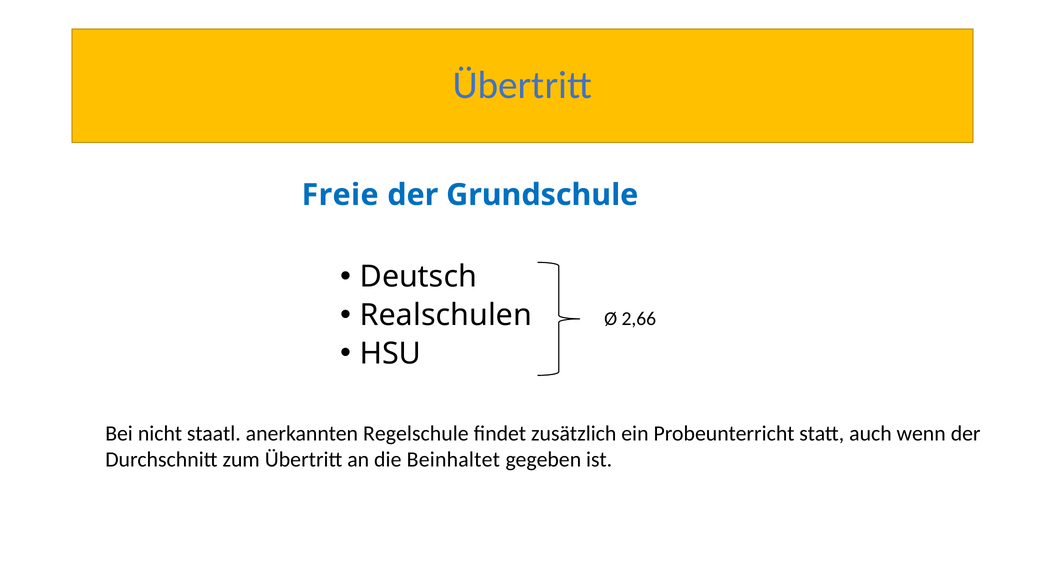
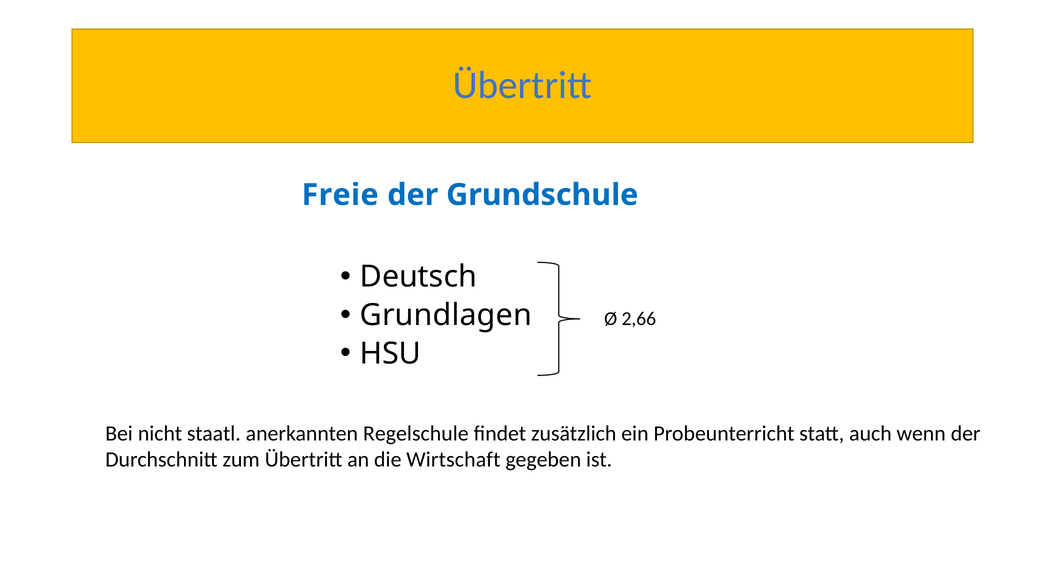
Realschulen: Realschulen -> Grundlagen
Beinhaltet: Beinhaltet -> Wirtschaft
